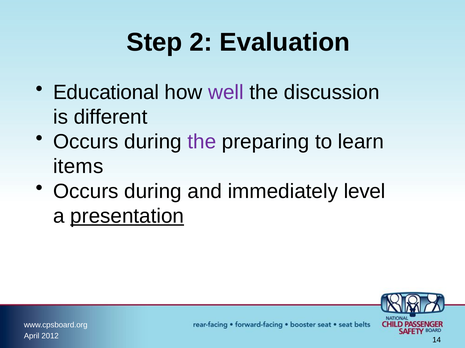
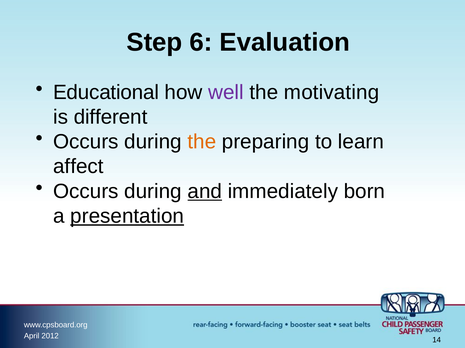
2: 2 -> 6
discussion: discussion -> motivating
the at (202, 142) colour: purple -> orange
items: items -> affect
and underline: none -> present
level: level -> born
